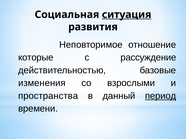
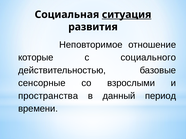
рассуждение: рассуждение -> социального
изменения: изменения -> сенсорные
период underline: present -> none
